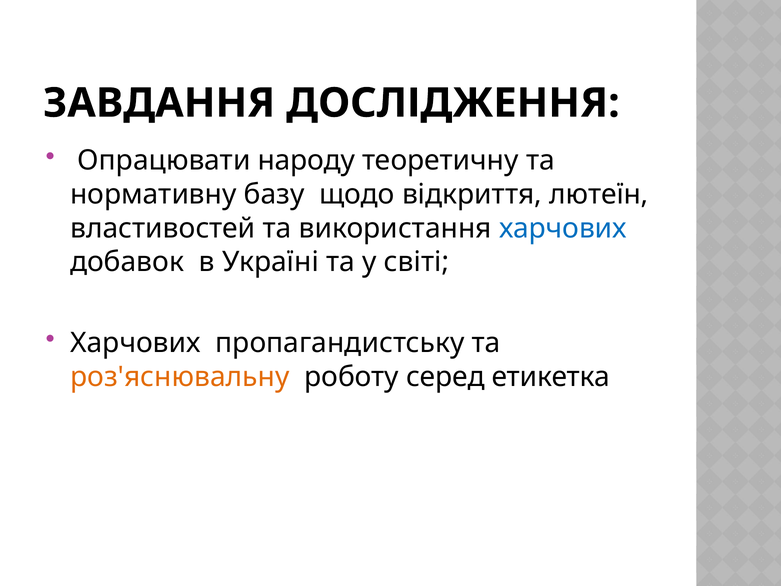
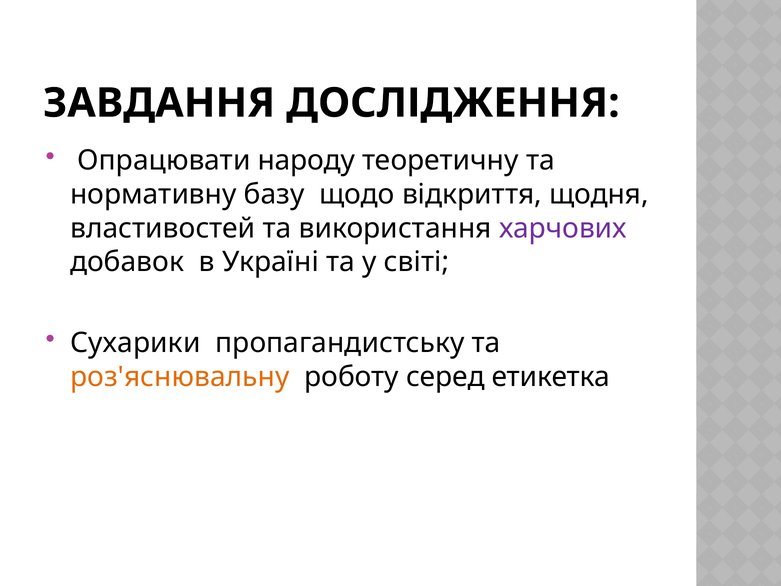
лютеїн: лютеїн -> щодня
харчових at (563, 228) colour: blue -> purple
Харчових at (135, 343): Харчових -> Сухарики
